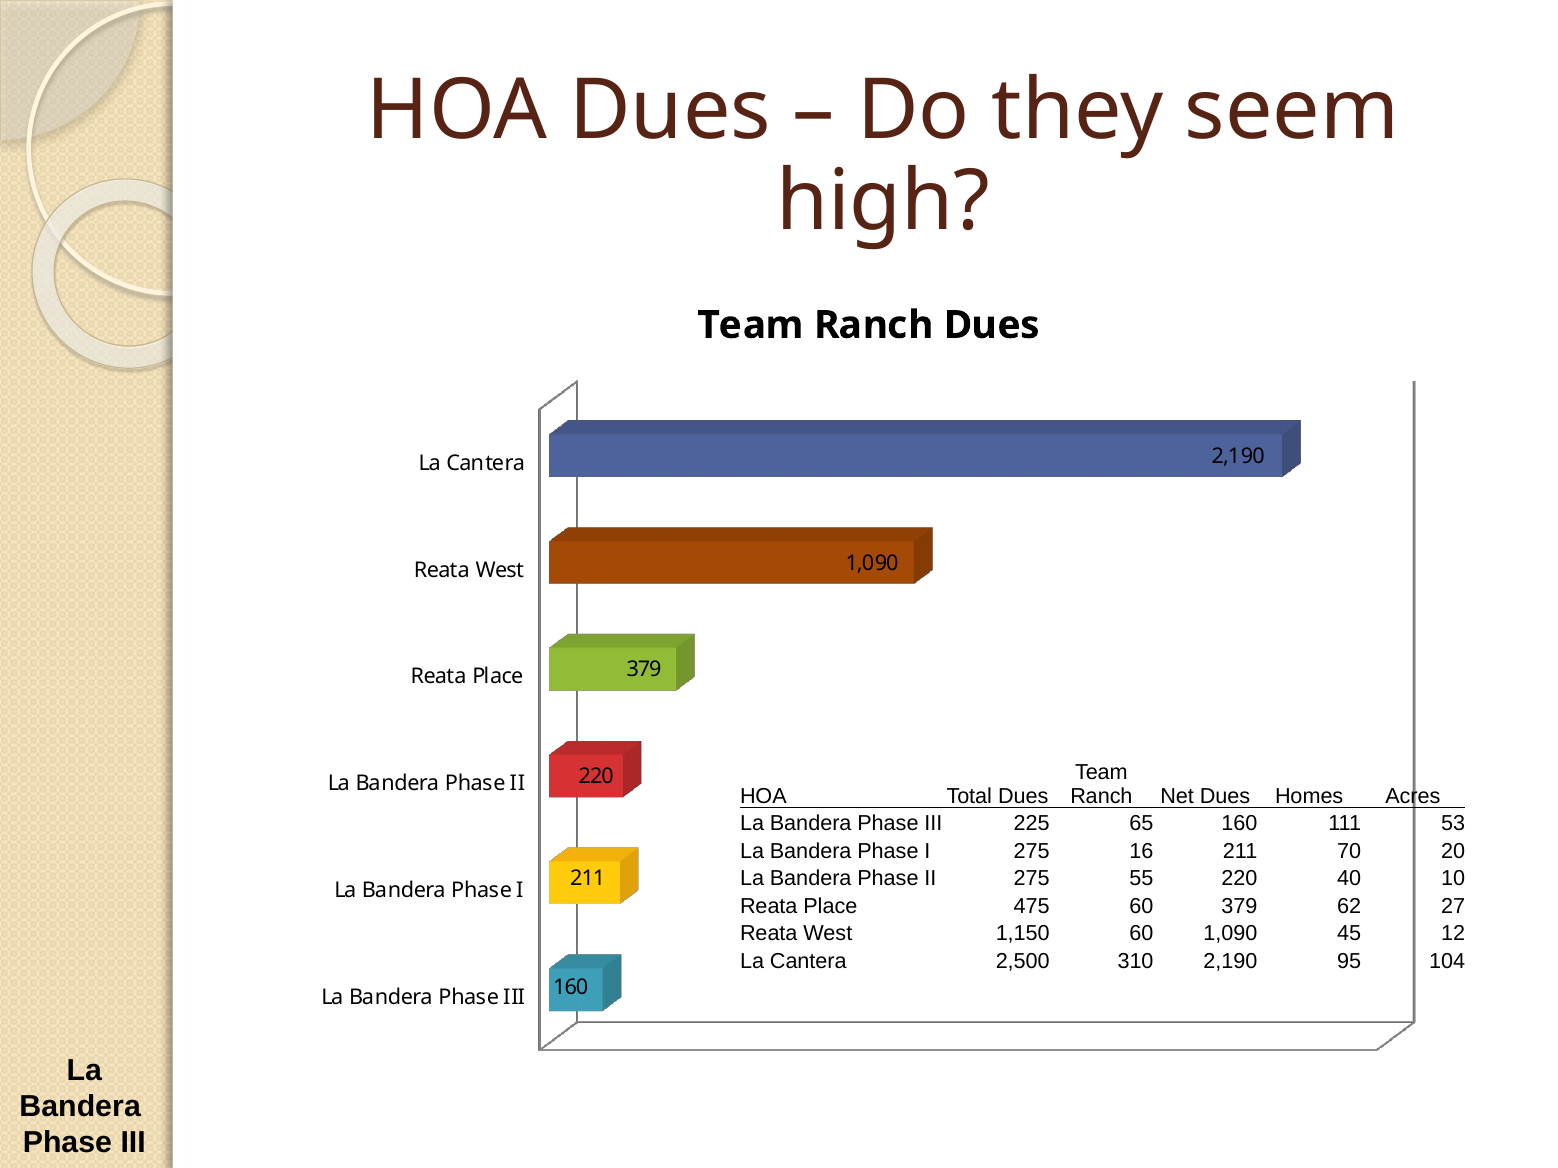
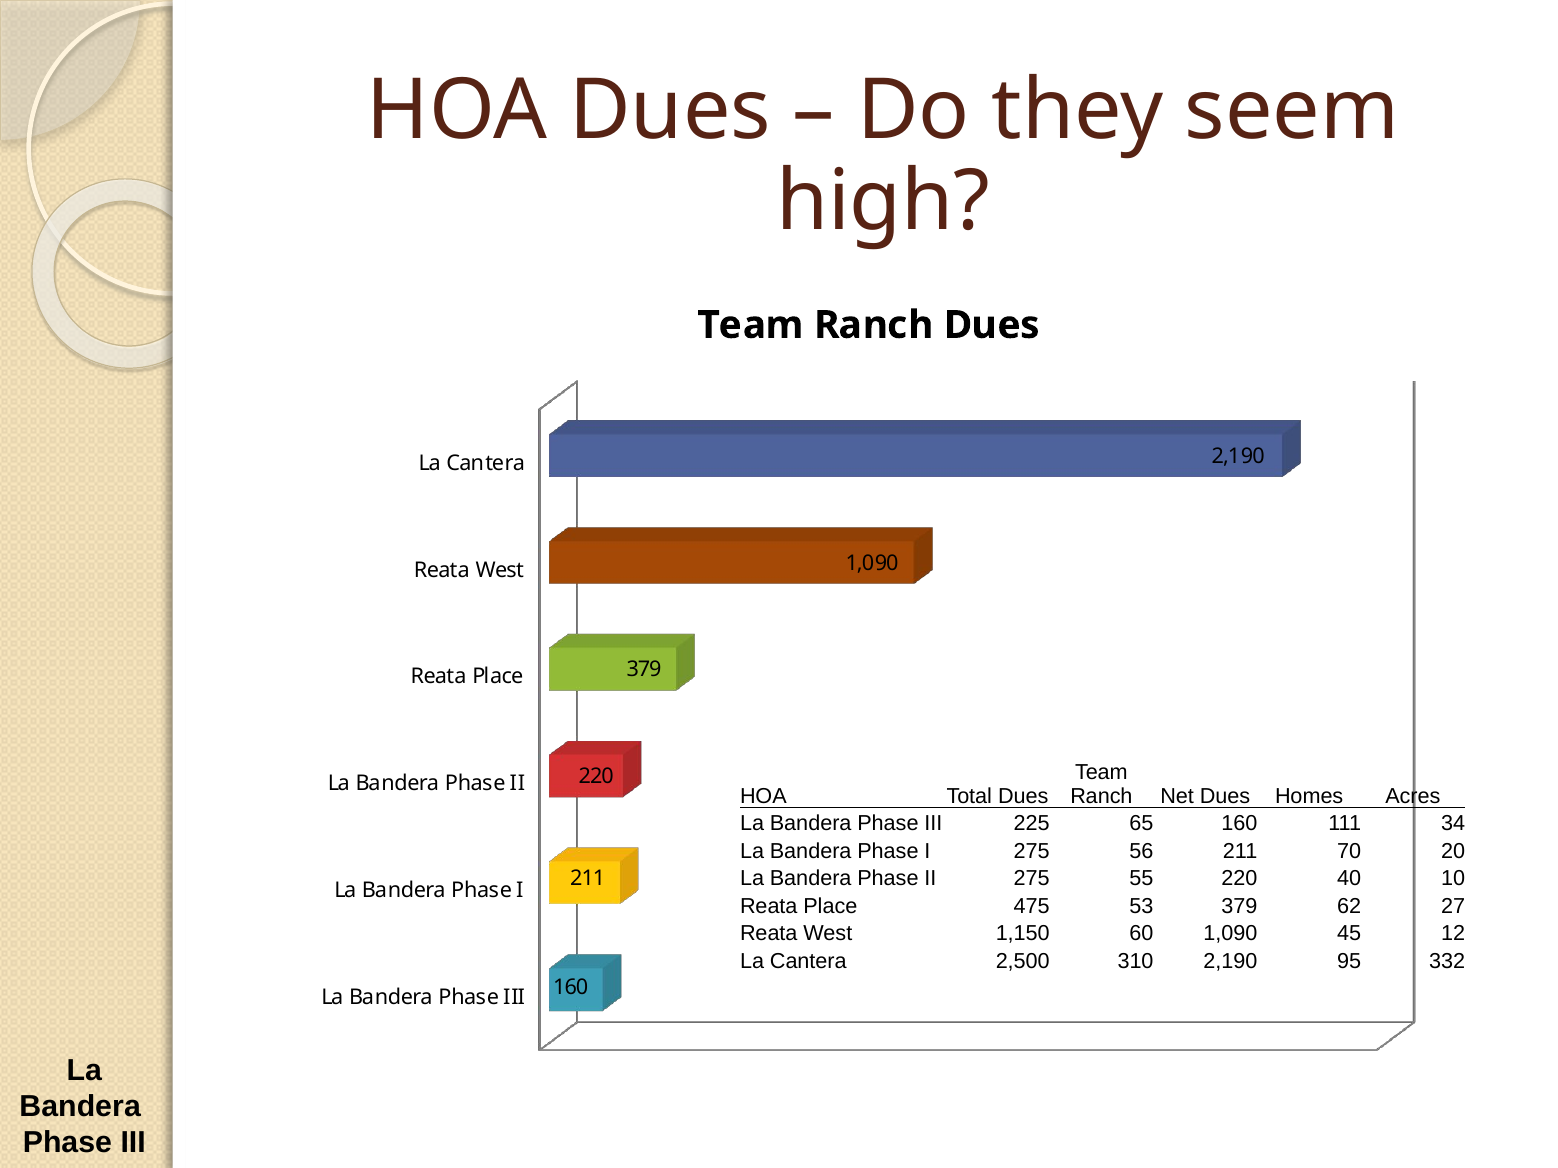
53: 53 -> 34
16: 16 -> 56
475 60: 60 -> 53
104: 104 -> 332
